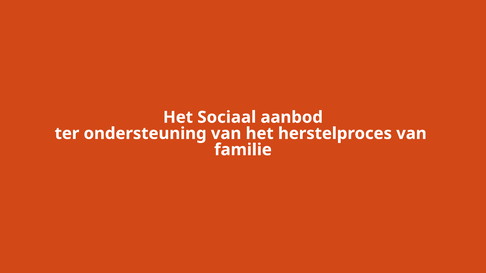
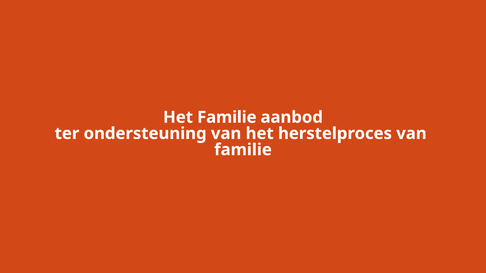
Het Sociaal: Sociaal -> Familie
